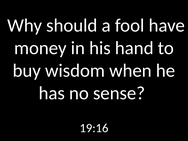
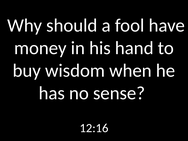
19:16: 19:16 -> 12:16
